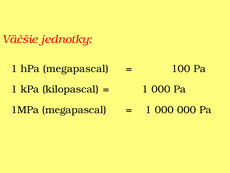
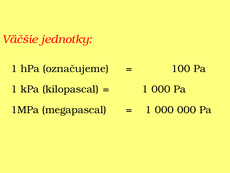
hPa megapascal: megapascal -> označujeme
